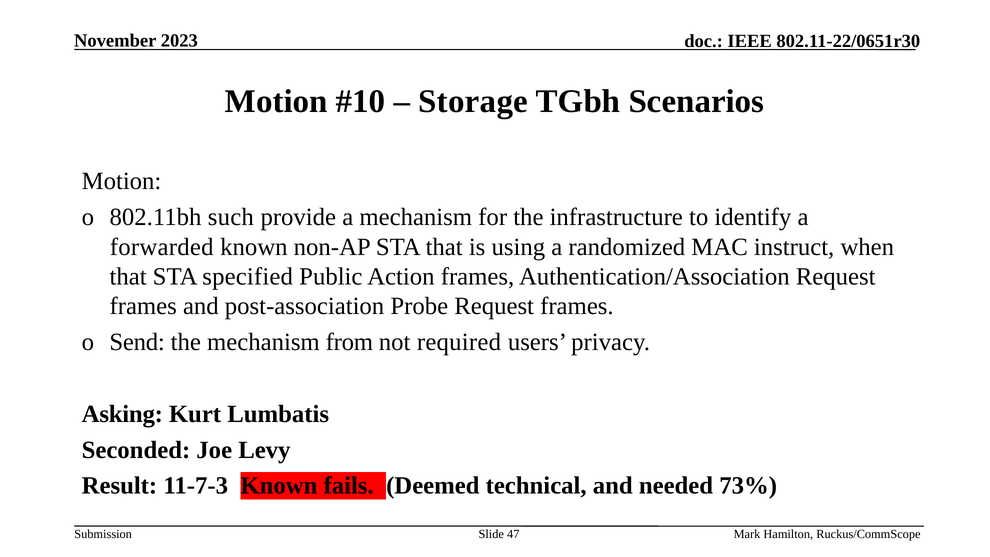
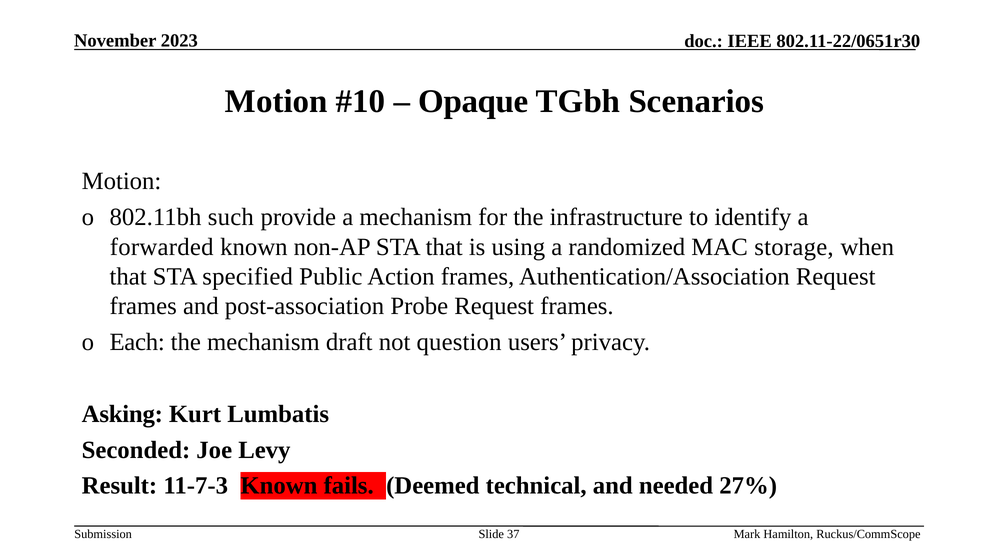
Storage: Storage -> Opaque
instruct: instruct -> storage
Send: Send -> Each
from: from -> draft
required: required -> question
73%: 73% -> 27%
47: 47 -> 37
